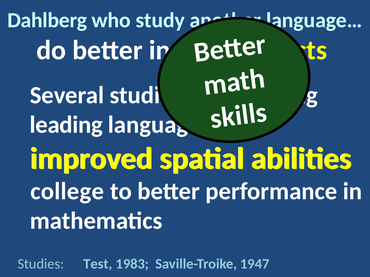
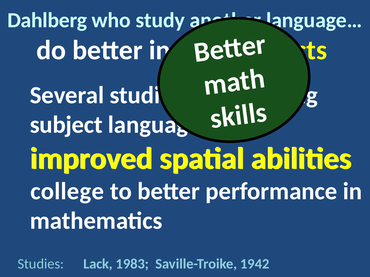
leading: leading -> subject
Test: Test -> Lack
1947: 1947 -> 1942
